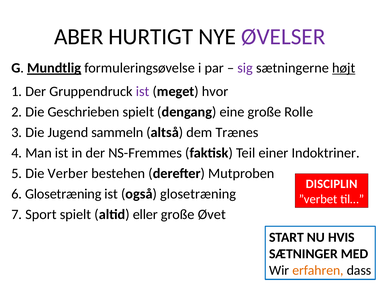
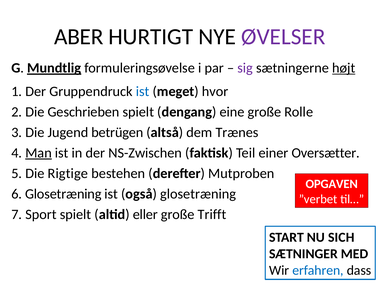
ist at (143, 91) colour: purple -> blue
sammeln: sammeln -> betrügen
Man underline: none -> present
NS-Fremmes: NS-Fremmes -> NS-Zwischen
Indoktriner: Indoktriner -> Oversætter
Verber: Verber -> Rigtige
DISCIPLIN: DISCIPLIN -> OPGAVEN
Øvet: Øvet -> Trifft
HVIS: HVIS -> SICH
erfahren colour: orange -> blue
